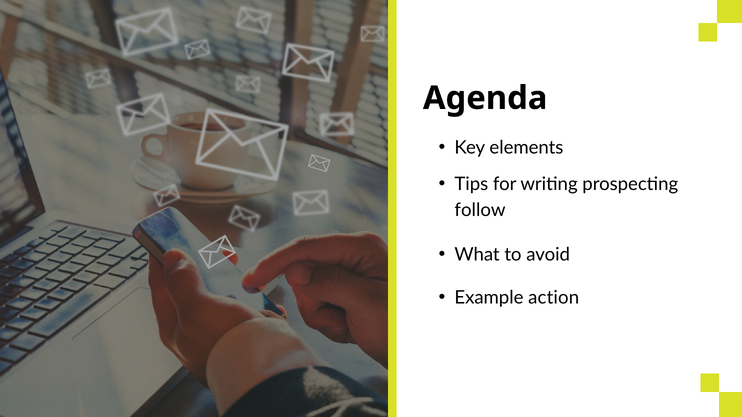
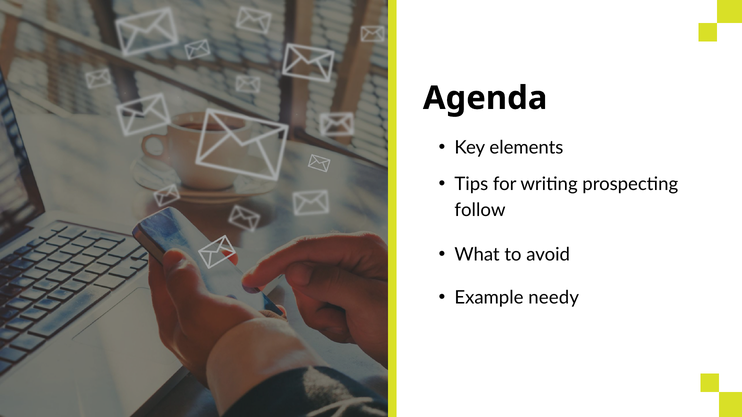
action: action -> needy
